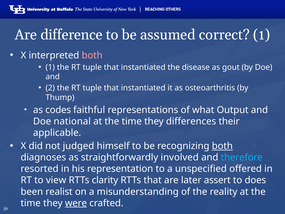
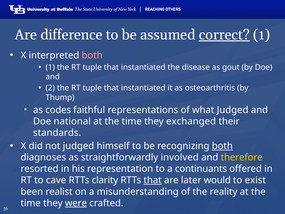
correct underline: none -> present
what Output: Output -> Judged
differences: differences -> exchanged
applicable: applicable -> standards
therefore colour: light blue -> yellow
unspecified: unspecified -> continuants
view: view -> cave
that at (153, 180) underline: none -> present
assert: assert -> would
does: does -> exist
